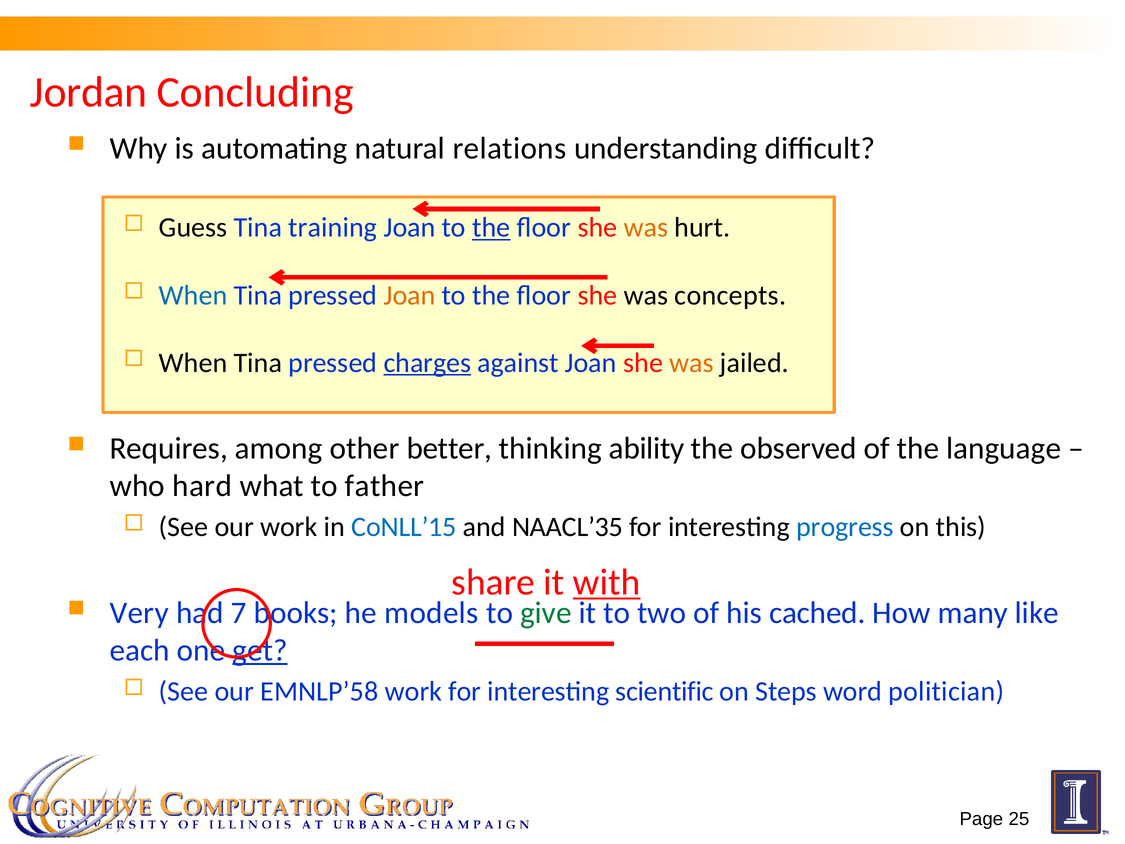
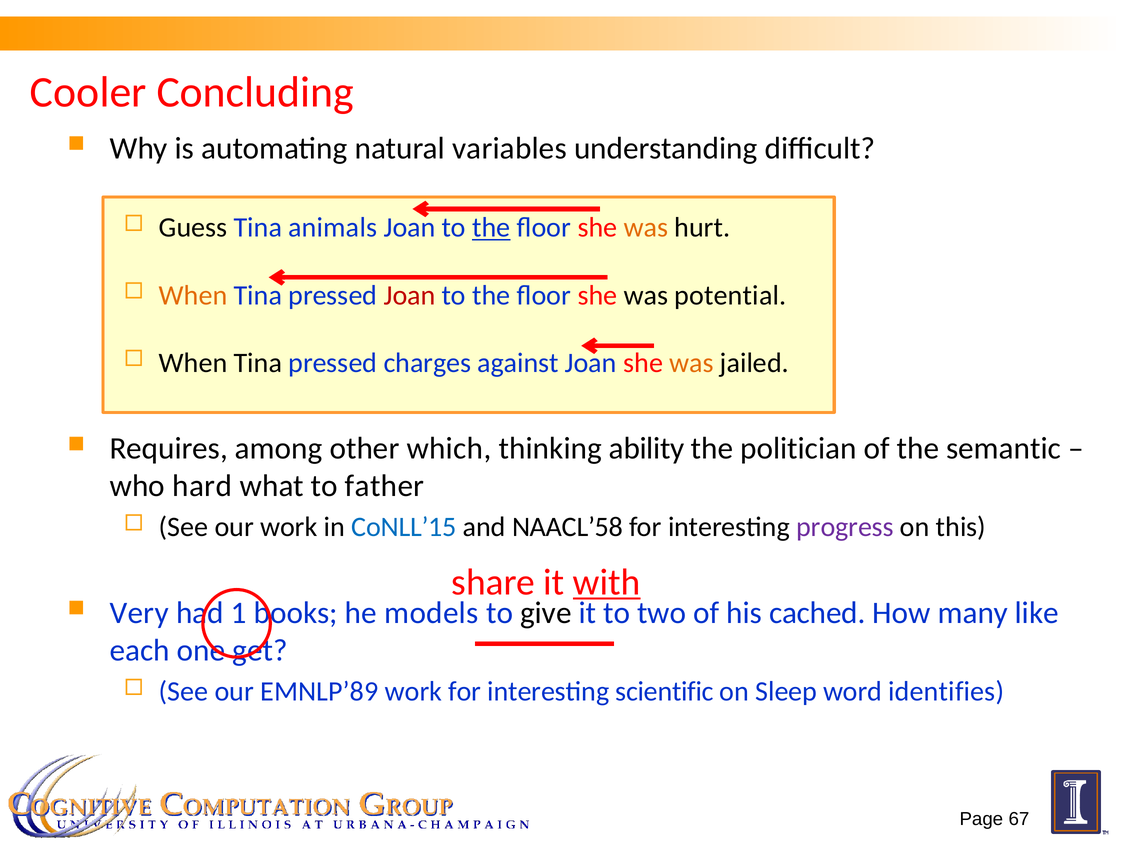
Jordan: Jordan -> Cooler
relations: relations -> variables
training: training -> animals
When at (193, 295) colour: blue -> orange
Joan at (410, 295) colour: orange -> red
concepts: concepts -> potential
charges underline: present -> none
better: better -> which
observed: observed -> politician
language: language -> semantic
NAACL’35: NAACL’35 -> NAACL’58
progress colour: blue -> purple
7: 7 -> 1
give colour: green -> black
get underline: present -> none
EMNLP’58: EMNLP’58 -> EMNLP’89
Steps: Steps -> Sleep
politician: politician -> identifies
25: 25 -> 67
